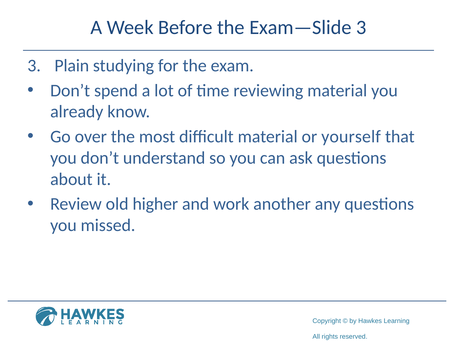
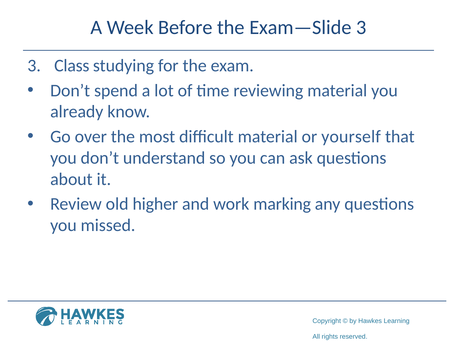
Plain: Plain -> Class
another: another -> marking
